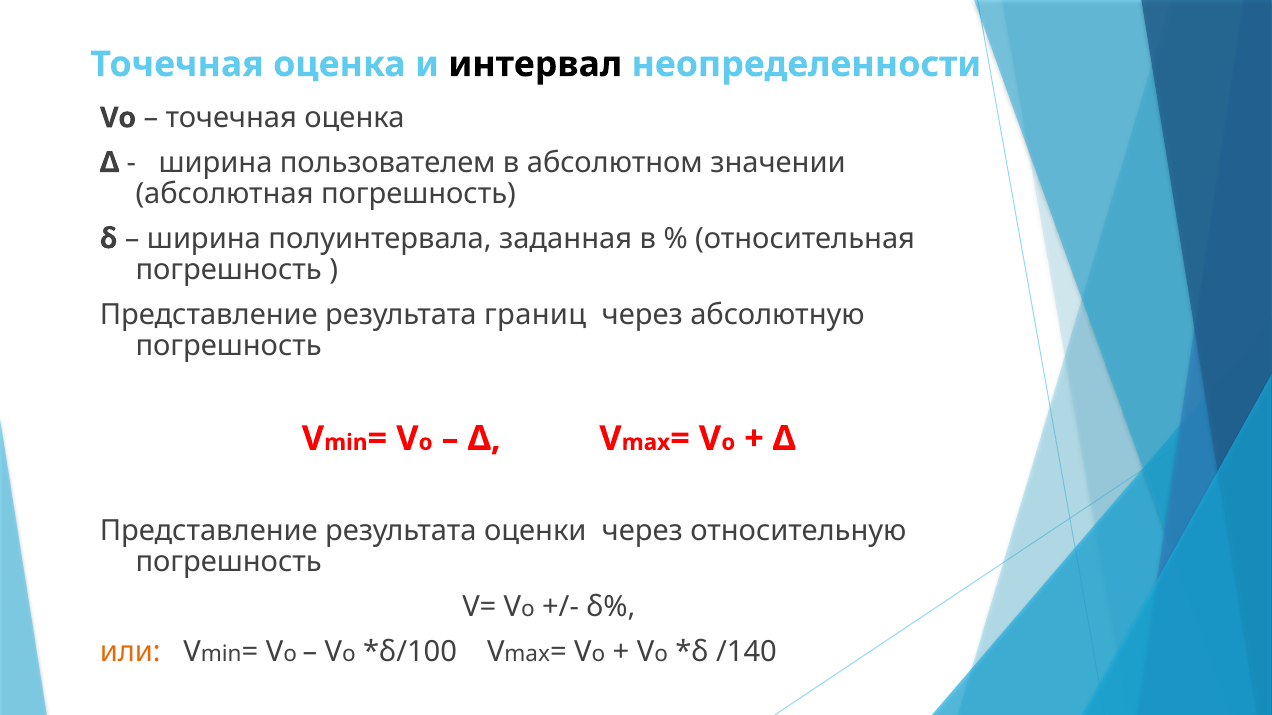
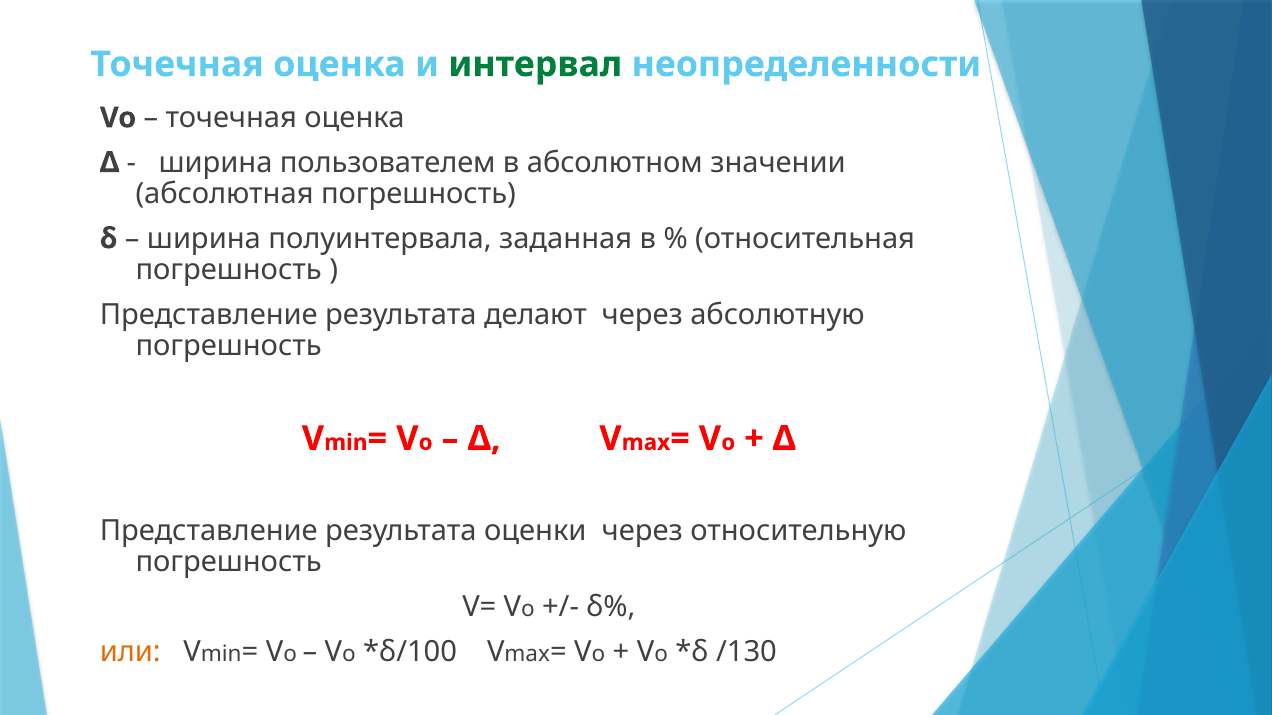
интервал colour: black -> green
границ: границ -> делают
/140: /140 -> /130
